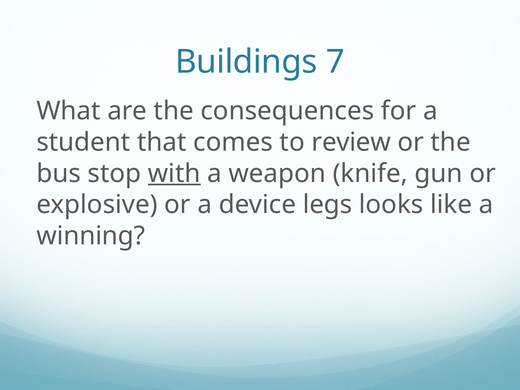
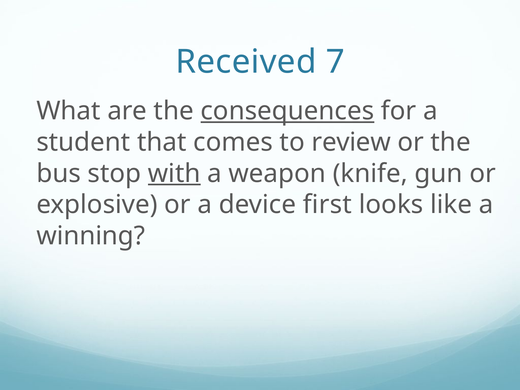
Buildings: Buildings -> Received
consequences underline: none -> present
legs: legs -> first
